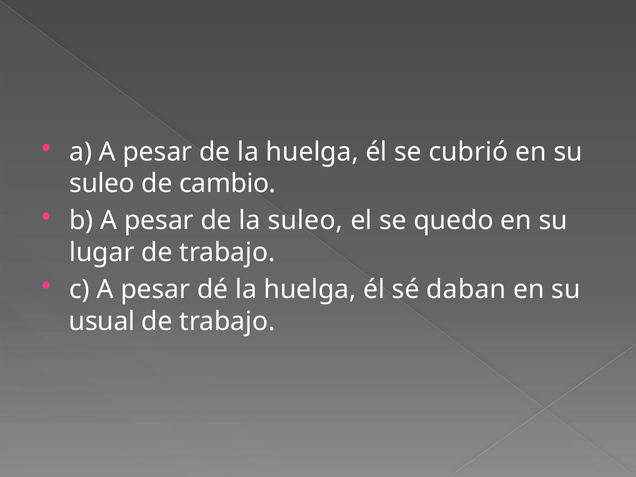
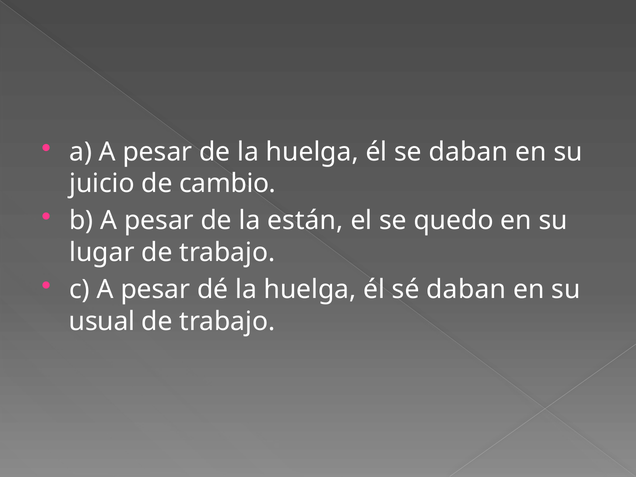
se cubrió: cubrió -> daban
suleo at (102, 184): suleo -> juicio
la suleo: suleo -> están
